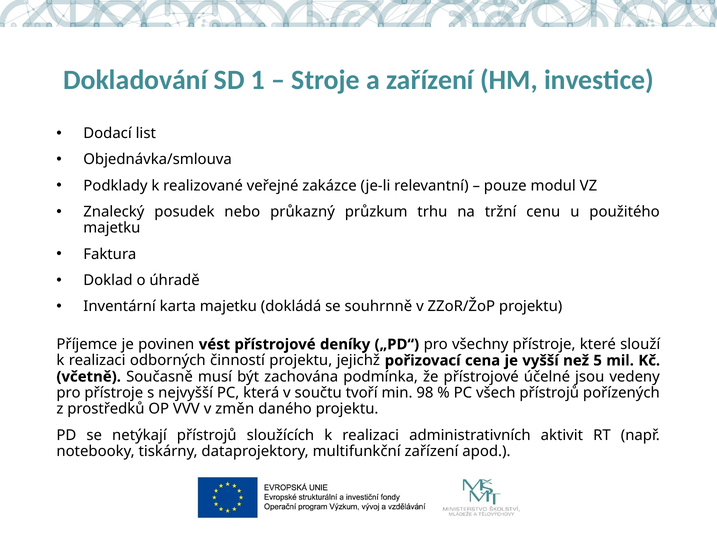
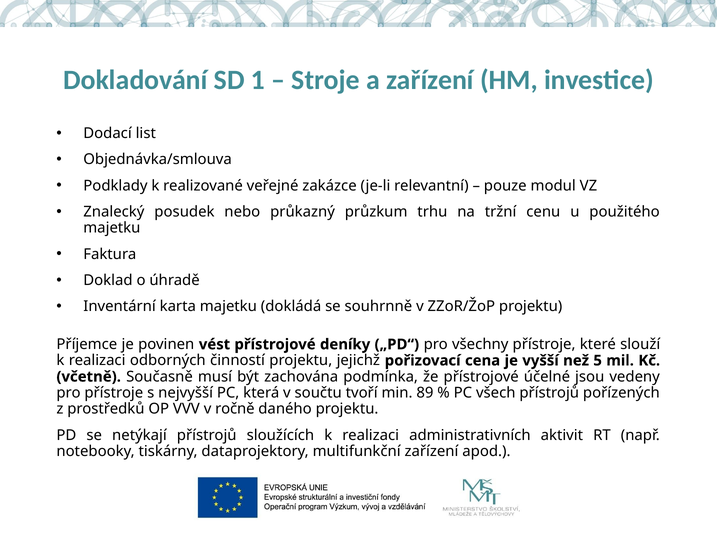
98: 98 -> 89
změn: změn -> ročně
